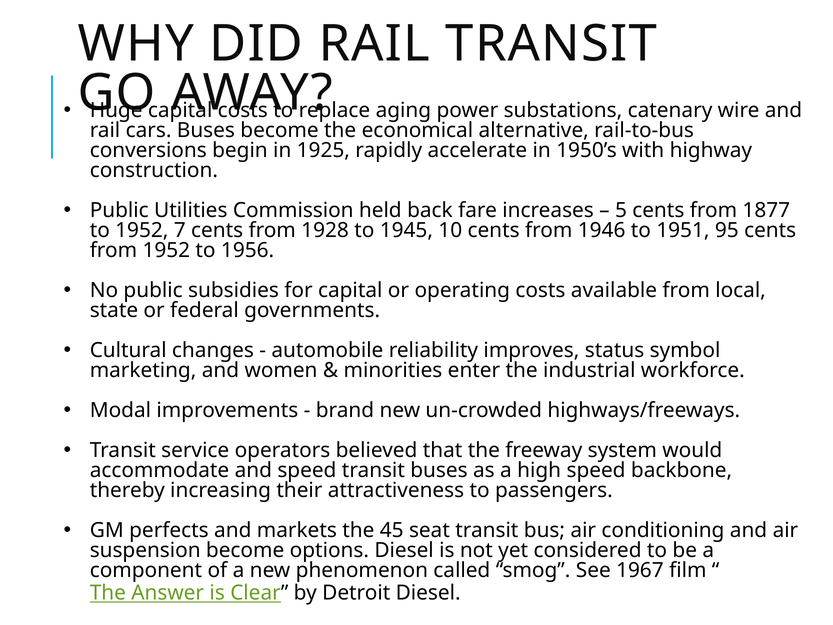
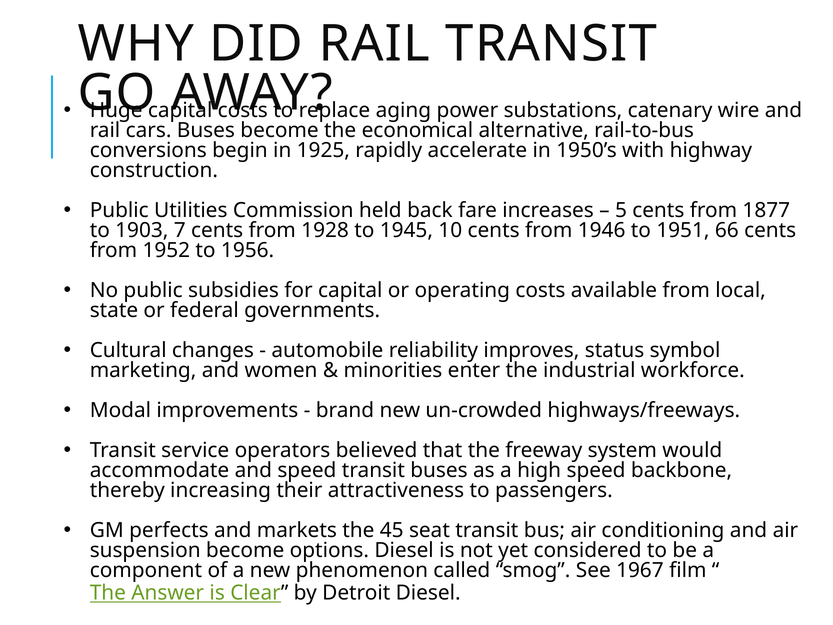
to 1952: 1952 -> 1903
95: 95 -> 66
